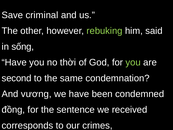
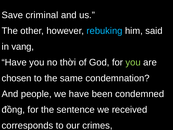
rebuking colour: light green -> light blue
sống: sống -> vang
second: second -> chosen
vương: vương -> people
